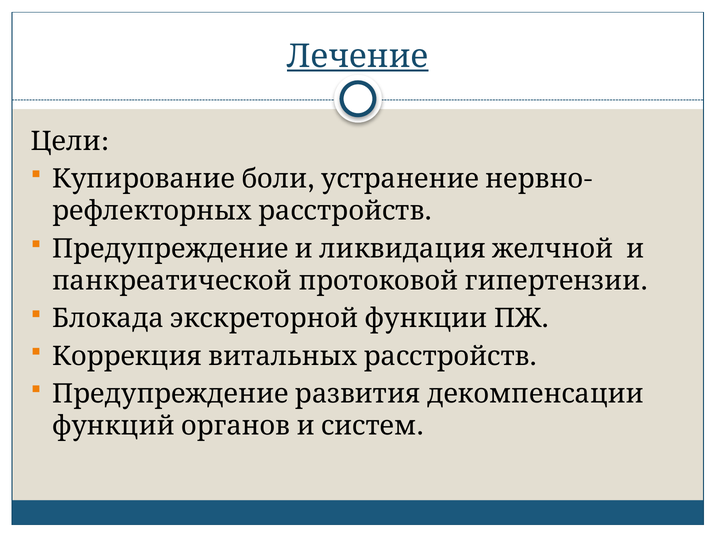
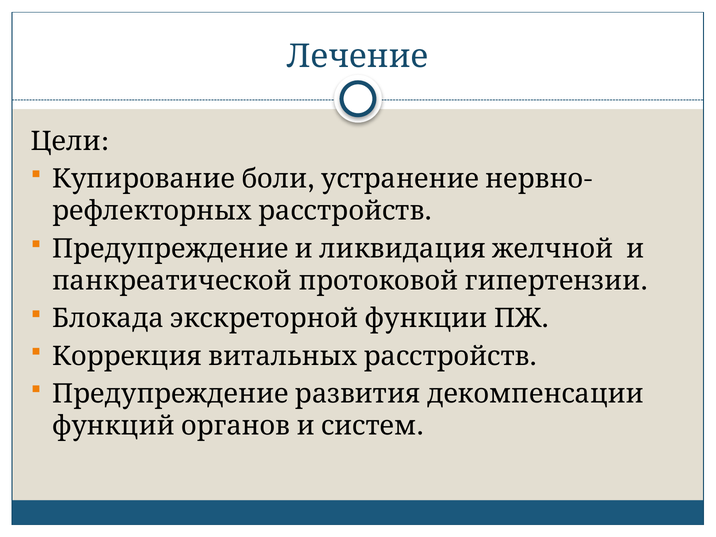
Лечение underline: present -> none
